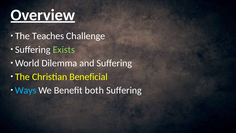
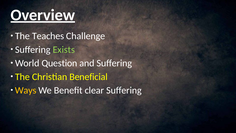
Dilemma: Dilemma -> Question
Ways colour: light blue -> yellow
both: both -> clear
